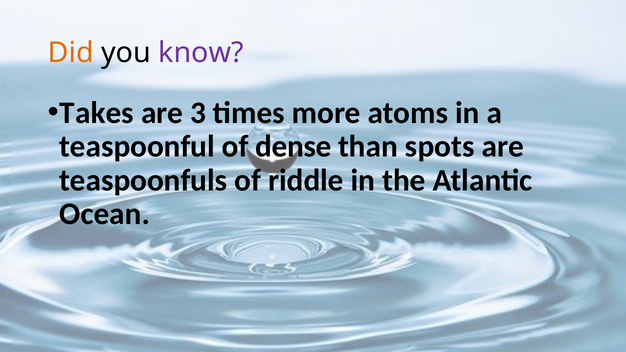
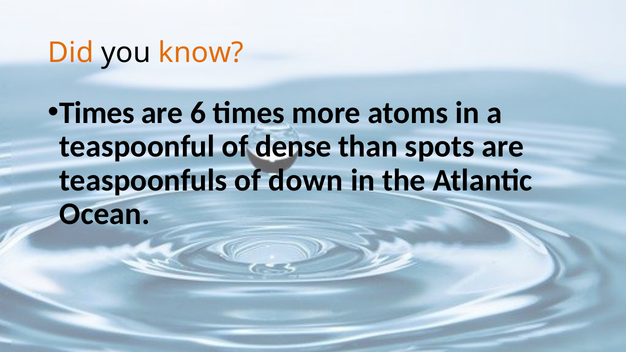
know colour: purple -> orange
Takes at (97, 113): Takes -> Times
3: 3 -> 6
riddle: riddle -> down
